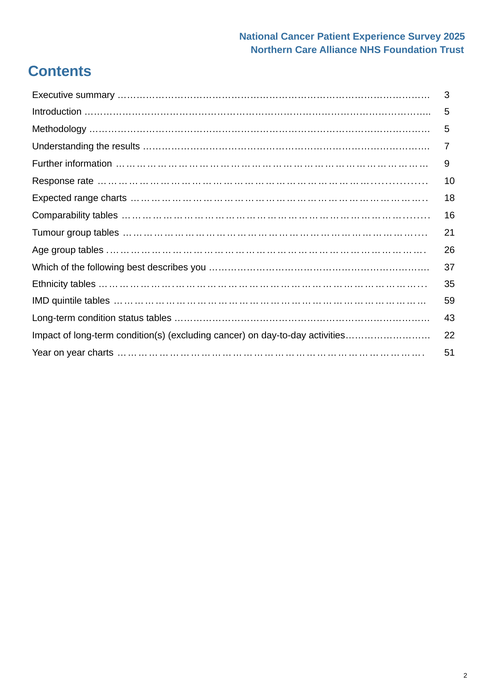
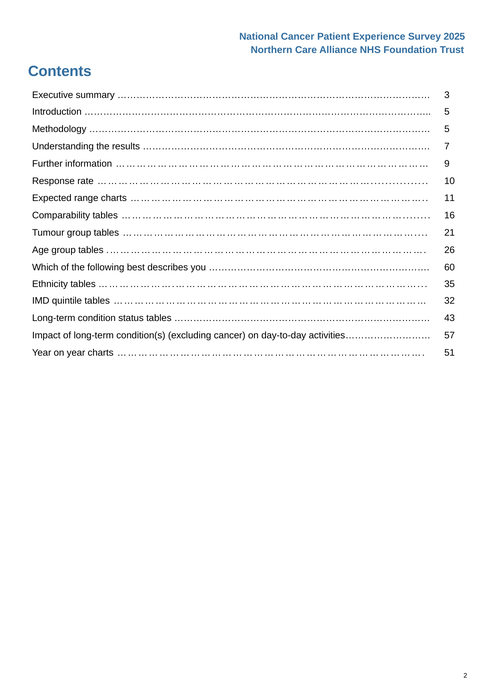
18: 18 -> 11
37: 37 -> 60
59: 59 -> 32
22: 22 -> 57
